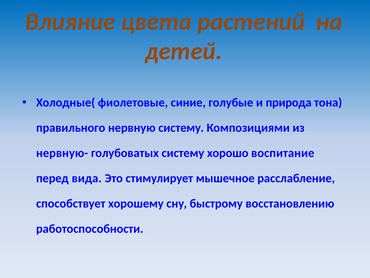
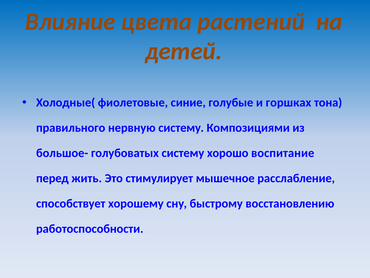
природа: природа -> горшках
нервную-: нервную- -> большое-
вида: вида -> жить
